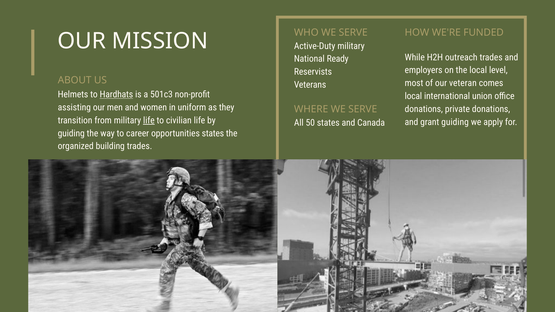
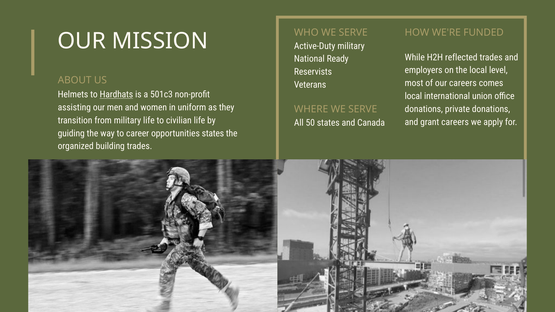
outreach: outreach -> reflected
our veteran: veteran -> careers
life at (149, 120) underline: present -> none
grant guiding: guiding -> careers
